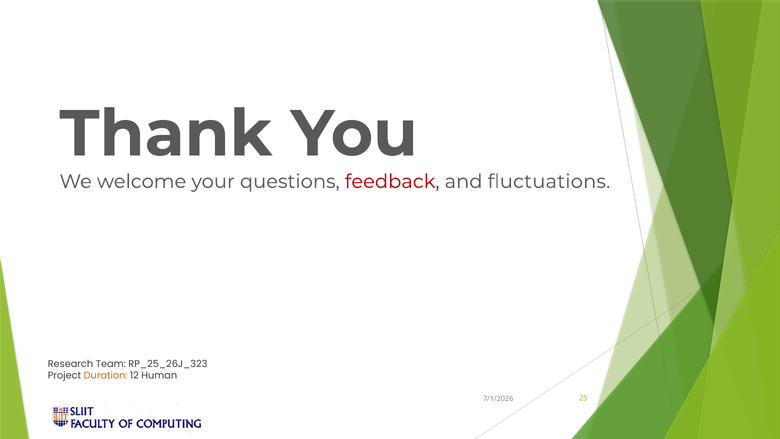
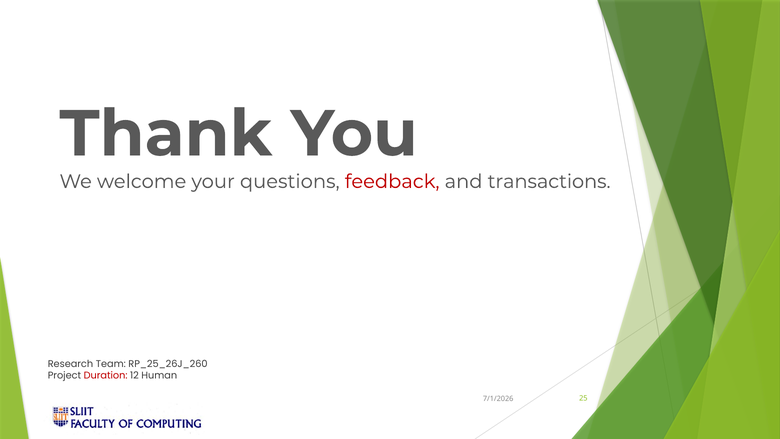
fluctuations: fluctuations -> transactions
RP_25_26J_323: RP_25_26J_323 -> RP_25_26J_260
Duration colour: orange -> red
